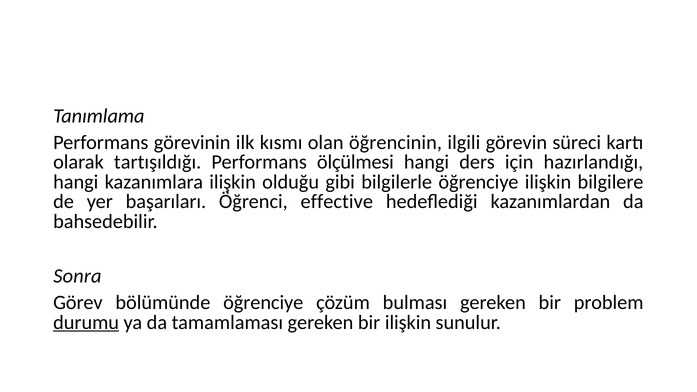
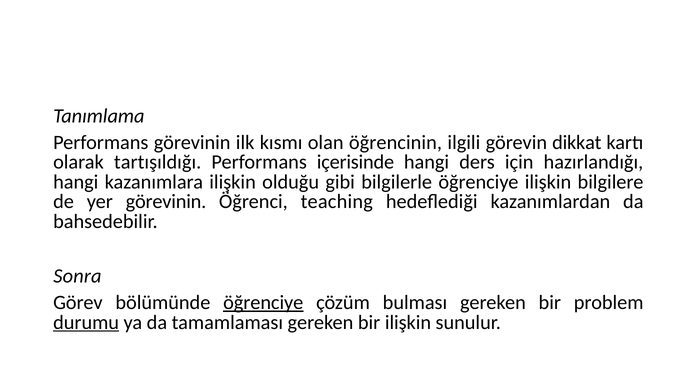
süreci: süreci -> dikkat
ölçülmesi: ölçülmesi -> içerisinde
yer başarıları: başarıları -> görevinin
effective: effective -> teaching
öğrenciye at (263, 303) underline: none -> present
